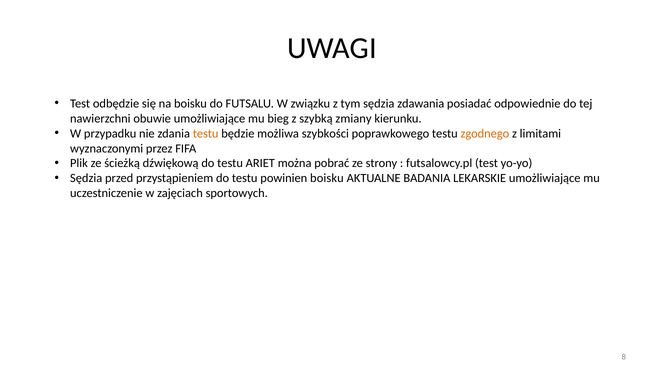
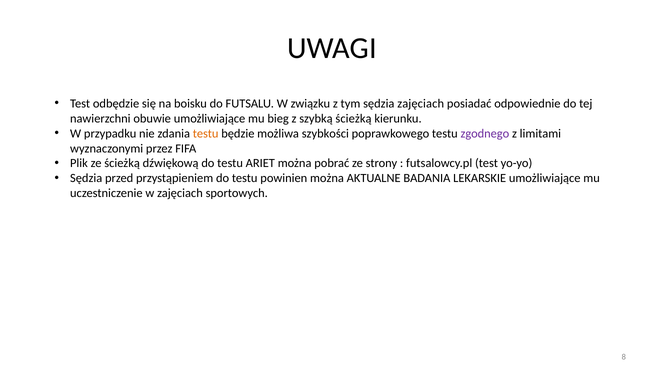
sędzia zdawania: zdawania -> zajęciach
szybką zmiany: zmiany -> ścieżką
zgodnego colour: orange -> purple
powinien boisku: boisku -> można
